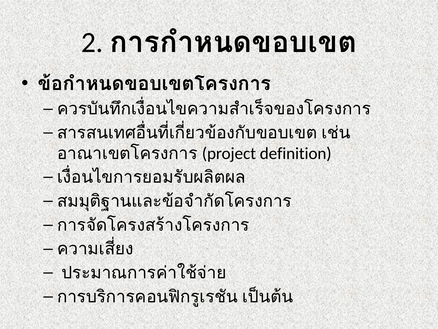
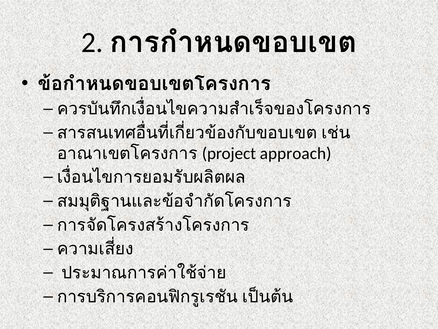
definition: definition -> approach
